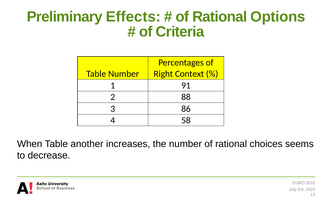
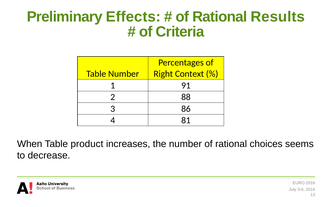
Options: Options -> Results
58: 58 -> 81
another: another -> product
